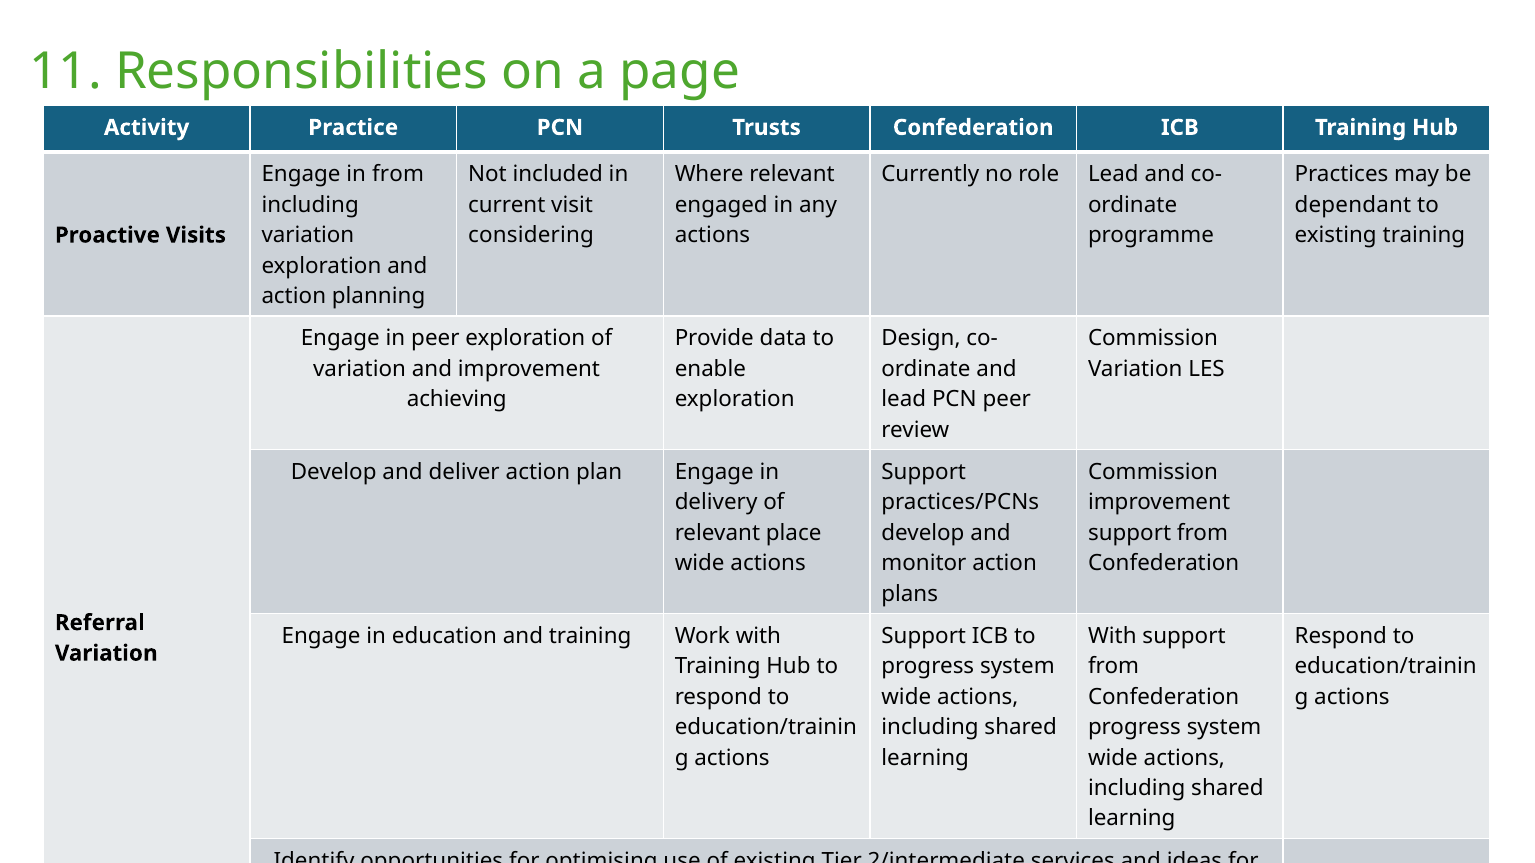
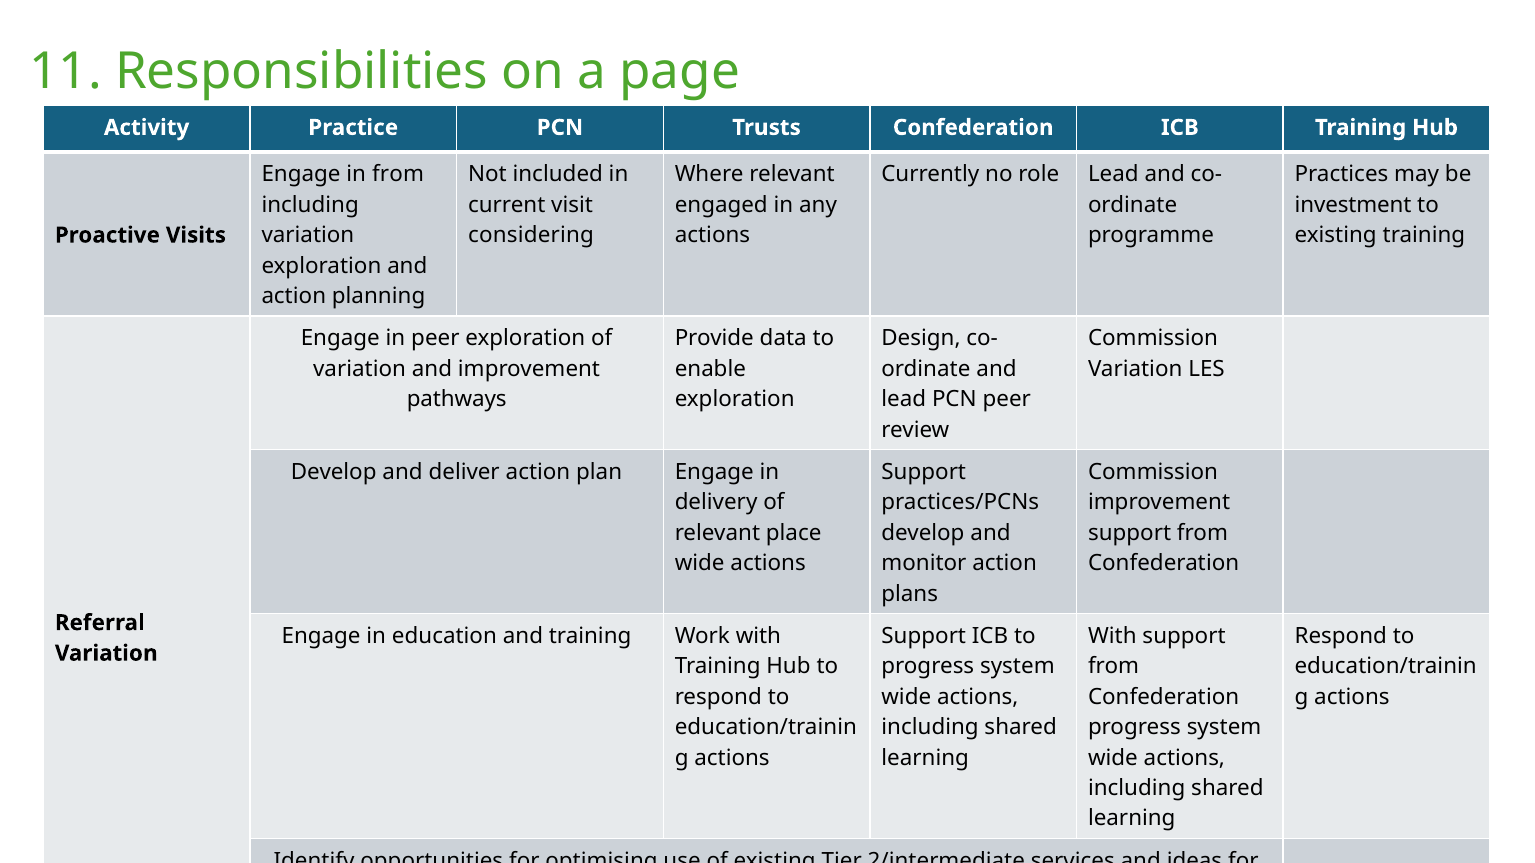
dependant: dependant -> investment
achieving at (457, 399): achieving -> pathways
